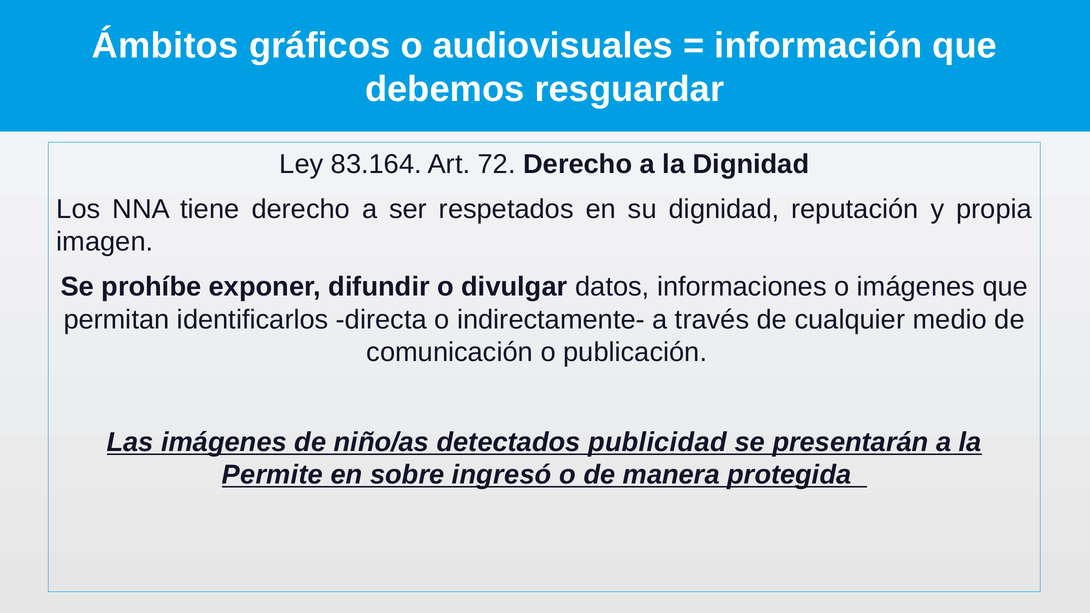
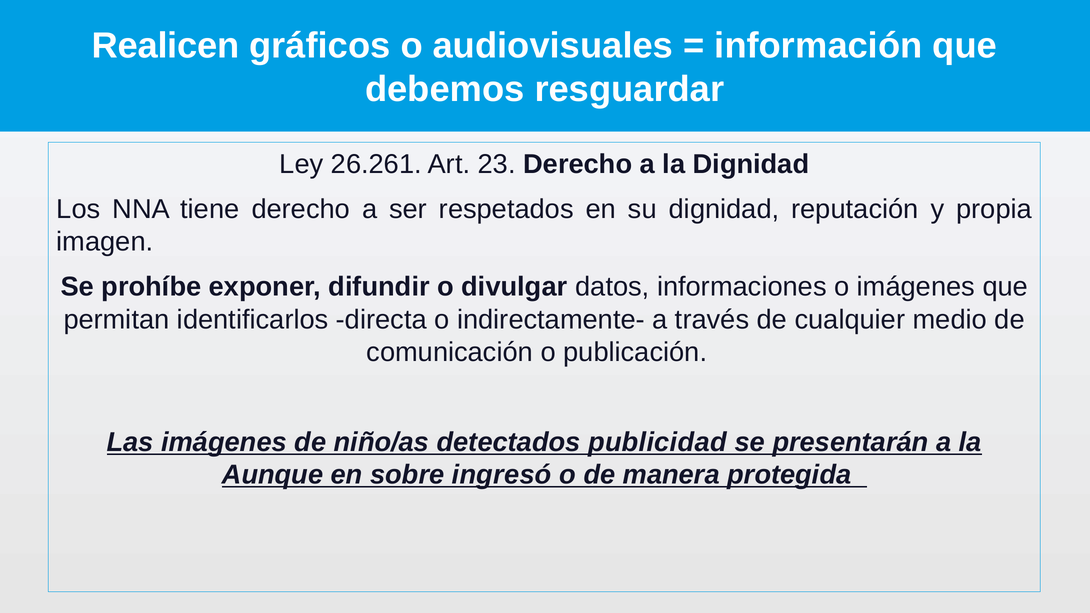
Ámbitos: Ámbitos -> Realicen
83.164: 83.164 -> 26.261
72: 72 -> 23
Permite: Permite -> Aunque
